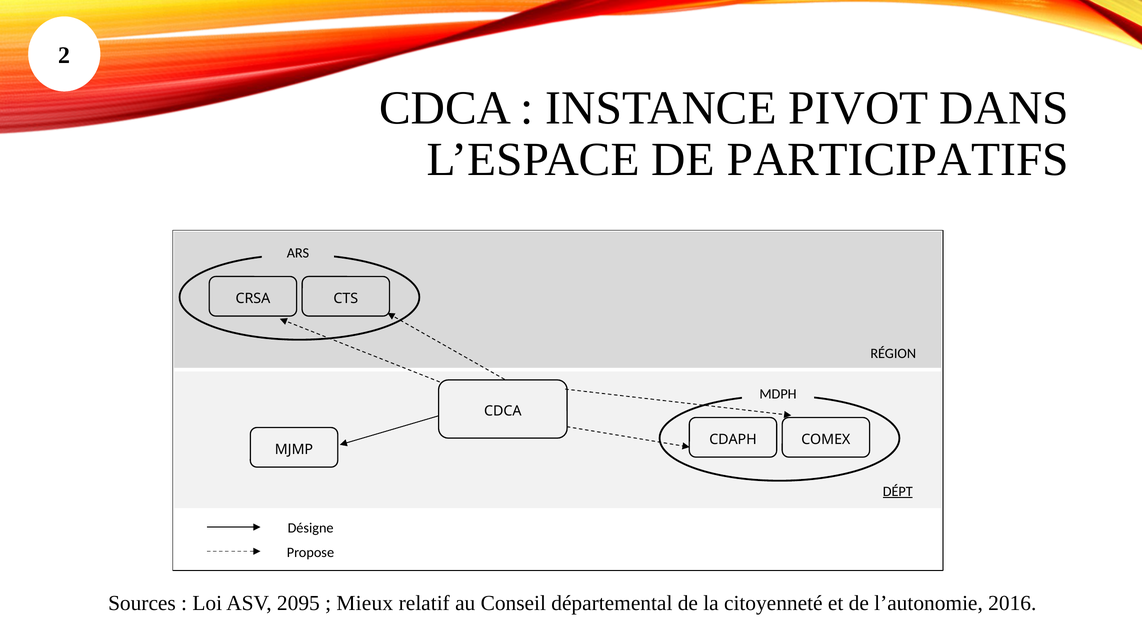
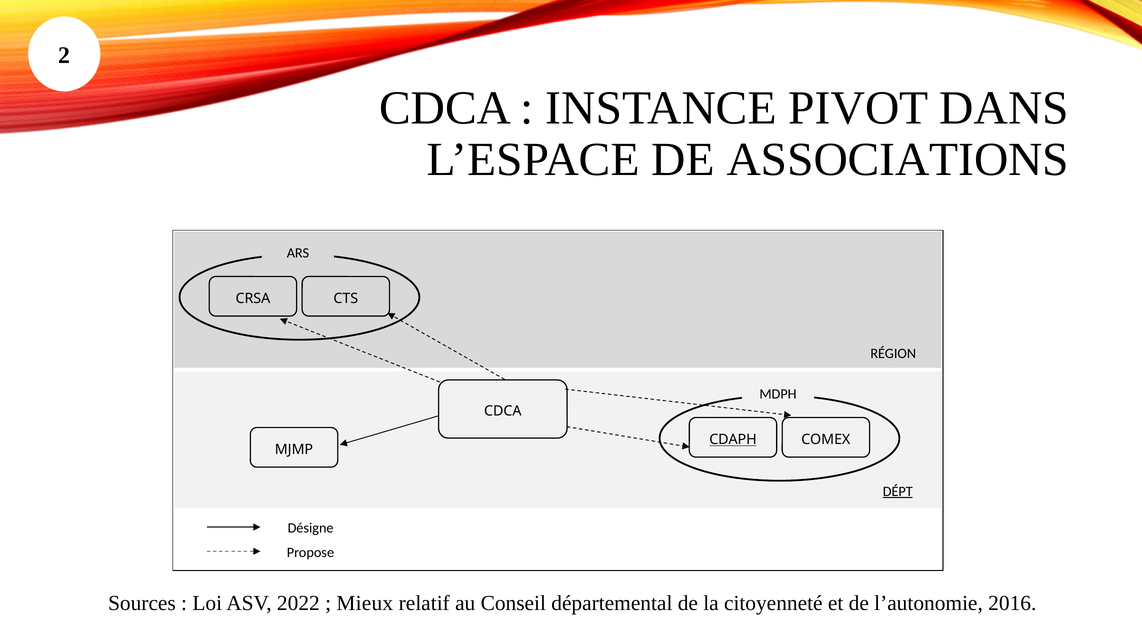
PARTICIPATIFS: PARTICIPATIFS -> ASSOCIATIONS
CDAPH underline: none -> present
2095: 2095 -> 2022
